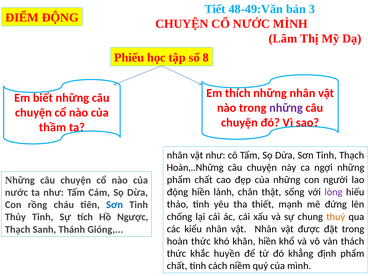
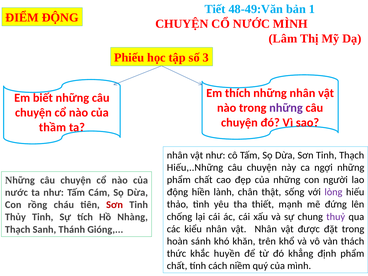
3: 3 -> 1
8: 8 -> 3
Hoàn,..Những: Hoàn,..Những -> Hiếu,..Những
Sơn at (115, 205) colour: blue -> red
thuỷ colour: orange -> purple
Ngược: Ngược -> Nhàng
hoàn thức: thức -> sánh
khăn hiền: hiền -> trên
